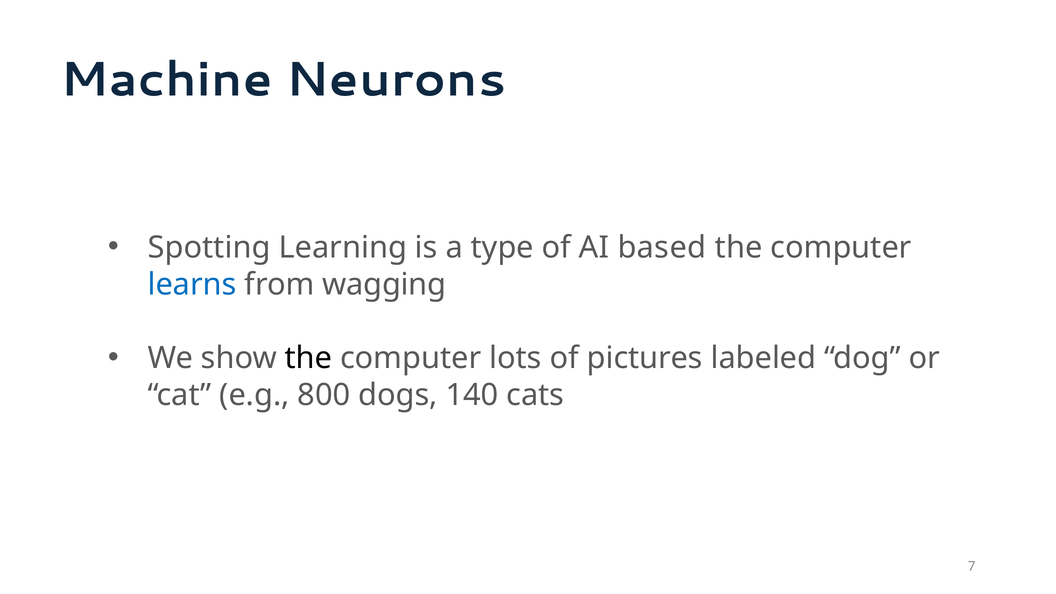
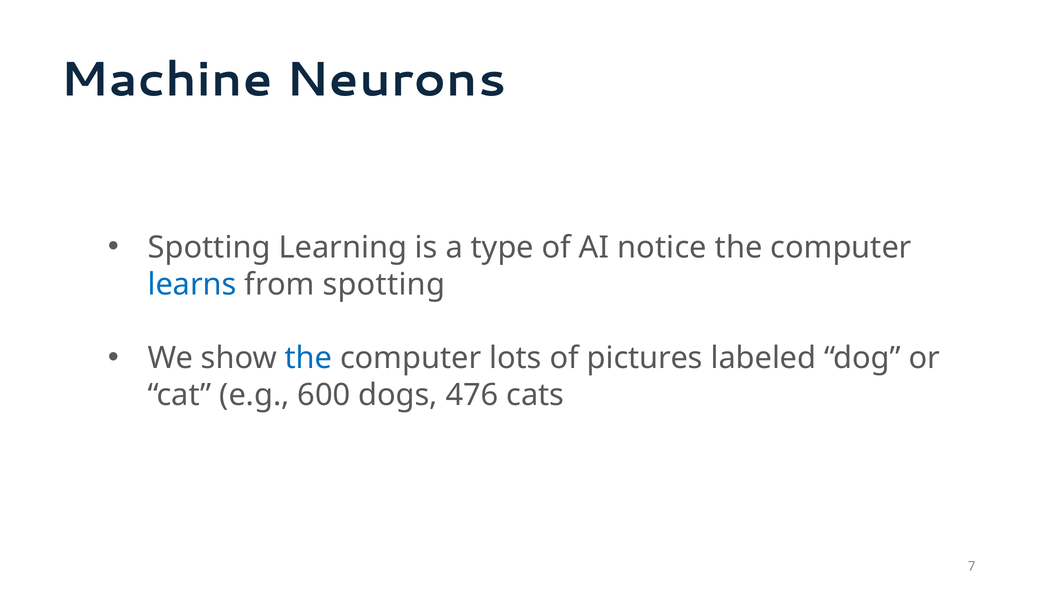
based: based -> notice
from wagging: wagging -> spotting
the at (308, 358) colour: black -> blue
800: 800 -> 600
140: 140 -> 476
